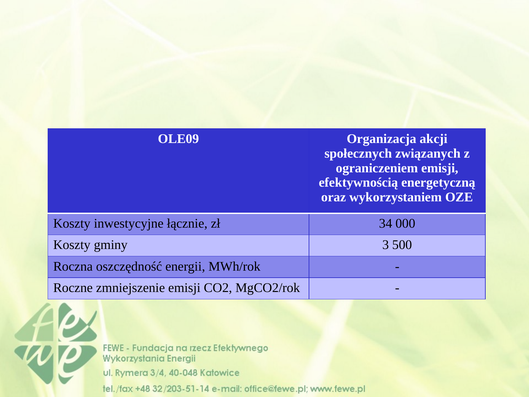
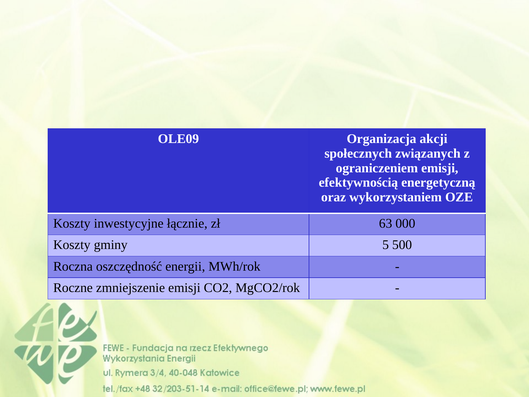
34: 34 -> 63
3: 3 -> 5
